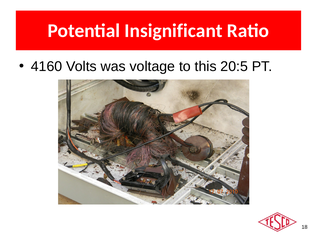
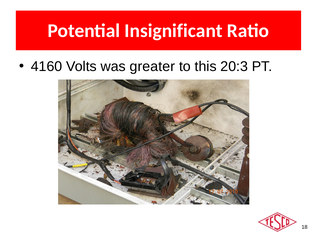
voltage: voltage -> greater
20:5: 20:5 -> 20:3
